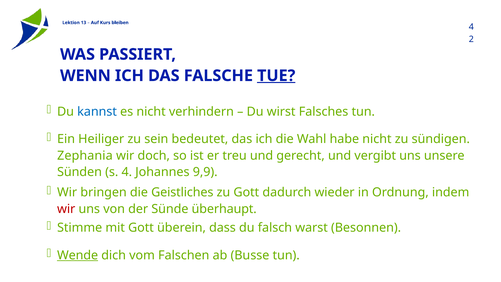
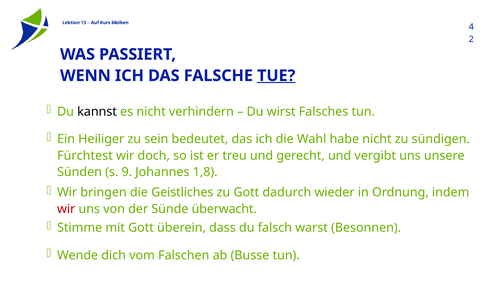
kannst colour: blue -> black
Zephania: Zephania -> Fürchtest
s 4: 4 -> 9
9,9: 9,9 -> 1,8
überhaupt: überhaupt -> überwacht
Wende underline: present -> none
